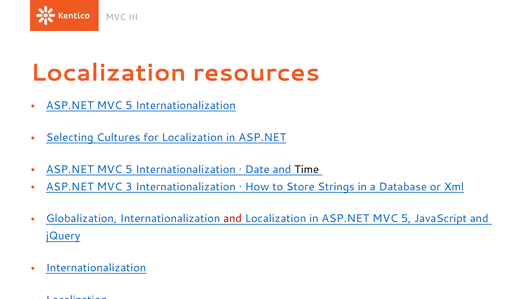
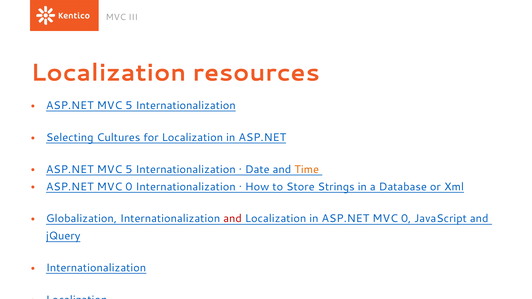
Time colour: black -> orange
3 at (129, 187): 3 -> 0
in ASP.NET MVC 5: 5 -> 0
